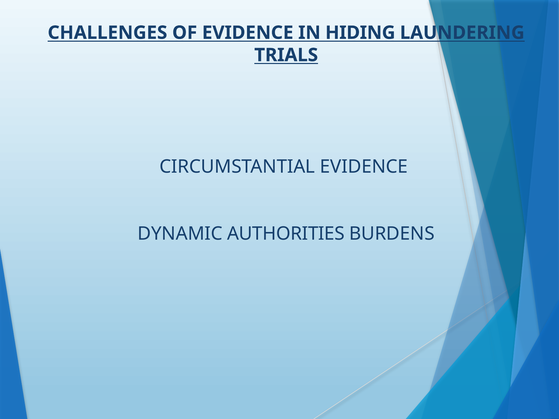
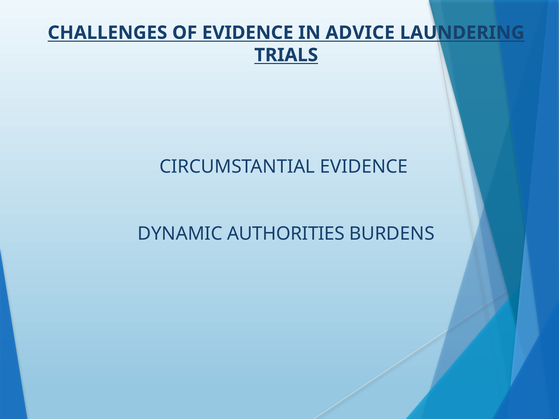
HIDING: HIDING -> ADVICE
